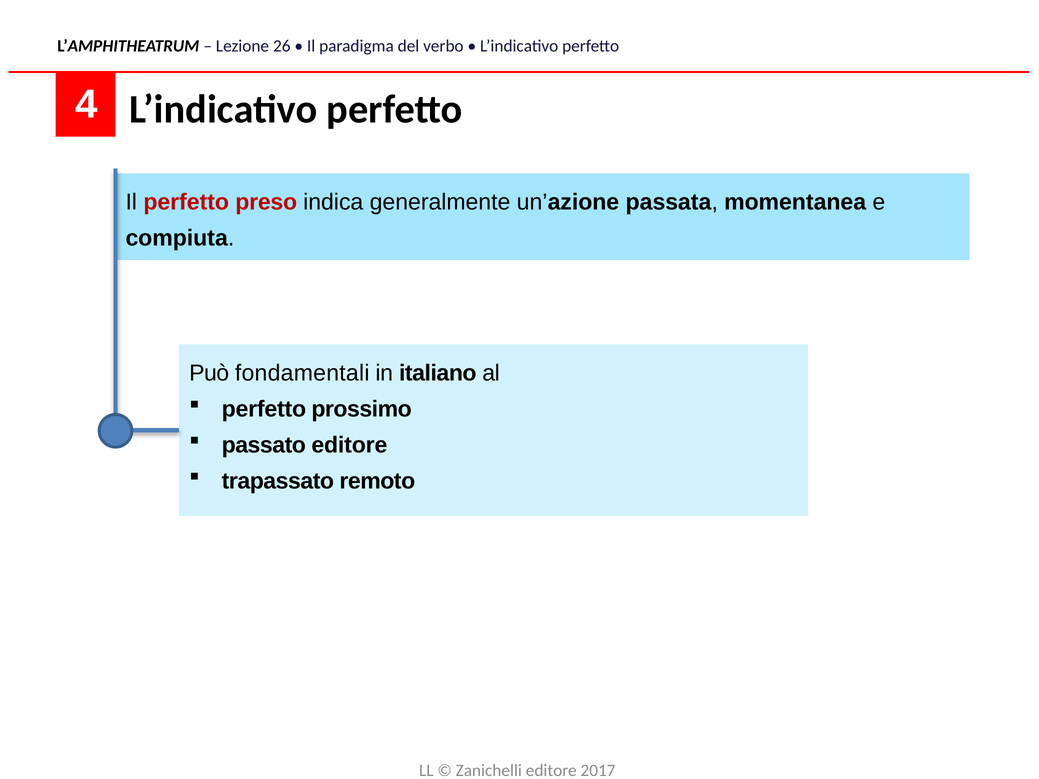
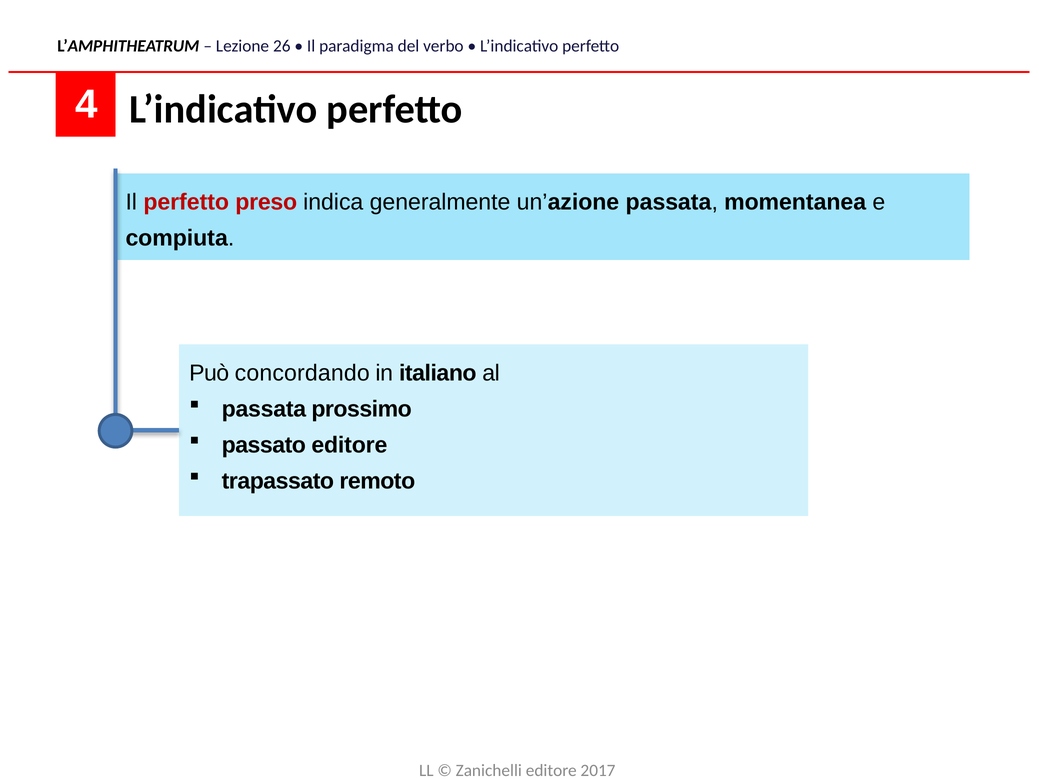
fondamentali: fondamentali -> concordando
perfetto at (264, 409): perfetto -> passata
